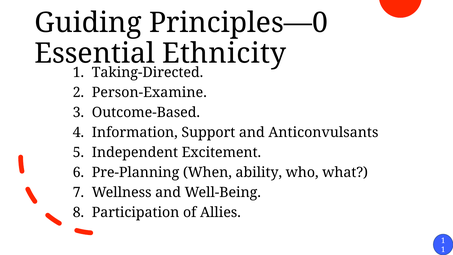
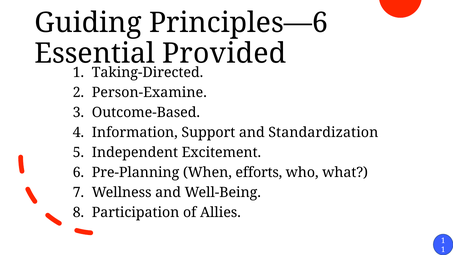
Principles—0: Principles—0 -> Principles—6
Ethnicity: Ethnicity -> Provided
Anticonvulsants: Anticonvulsants -> Standardization
ability: ability -> efforts
